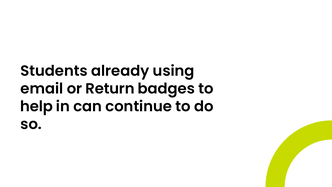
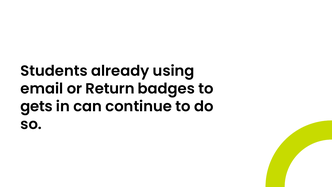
help: help -> gets
